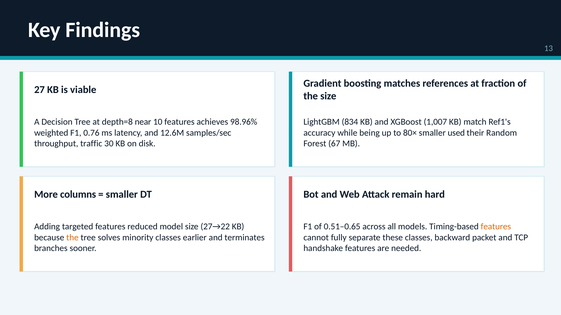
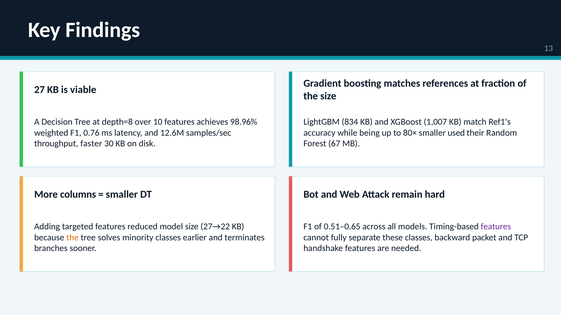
near: near -> over
traffic: traffic -> faster
features at (496, 227) colour: orange -> purple
